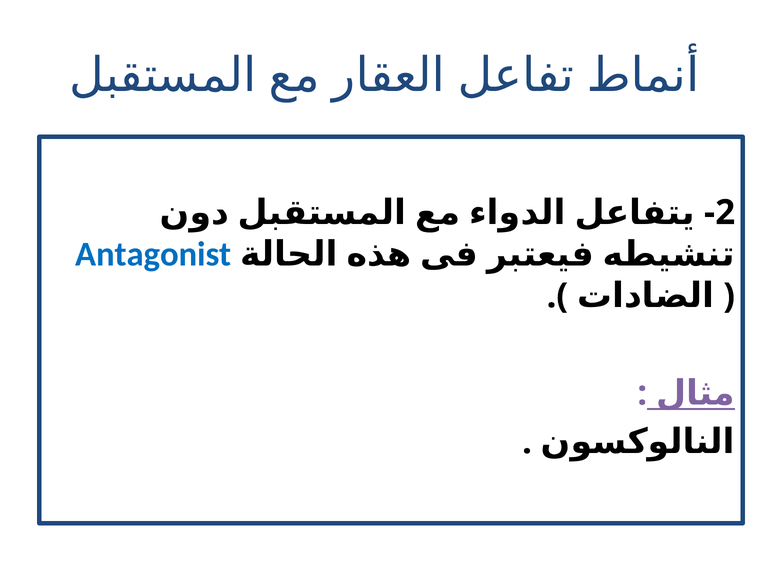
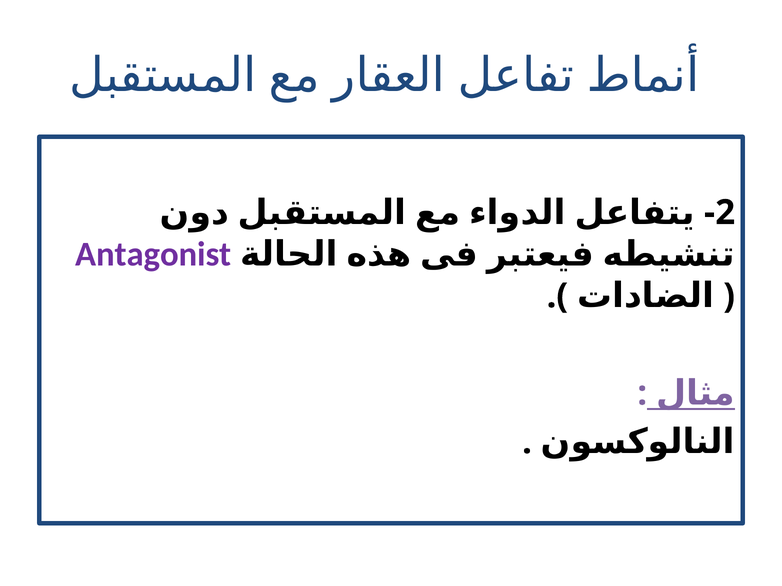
Antagonist colour: blue -> purple
